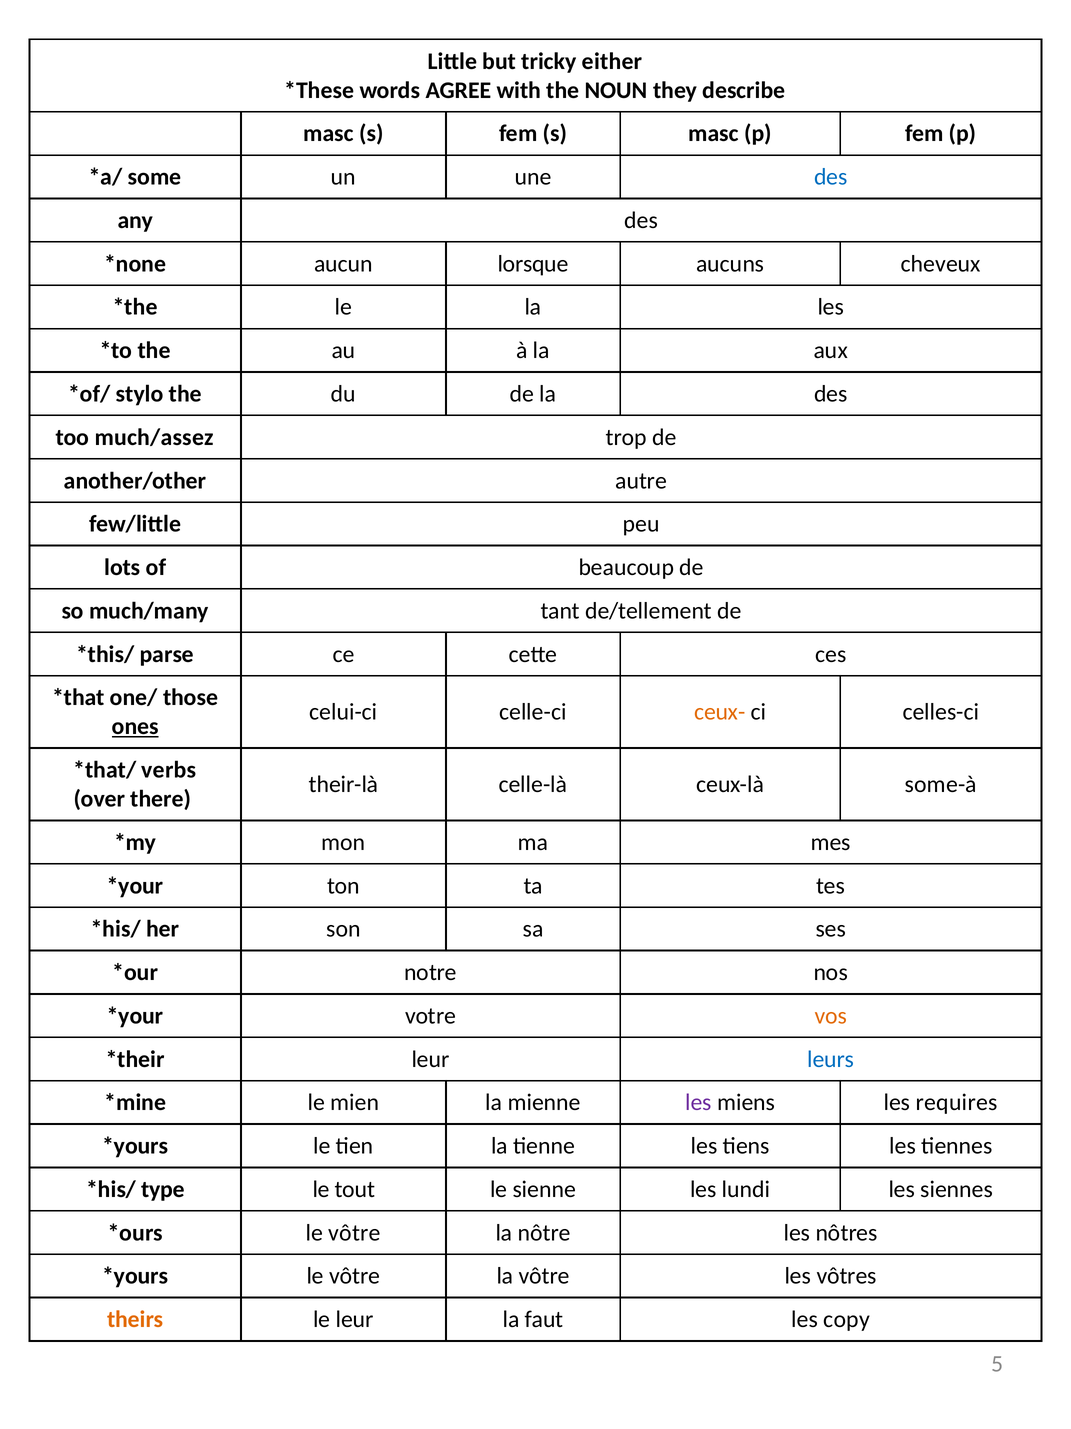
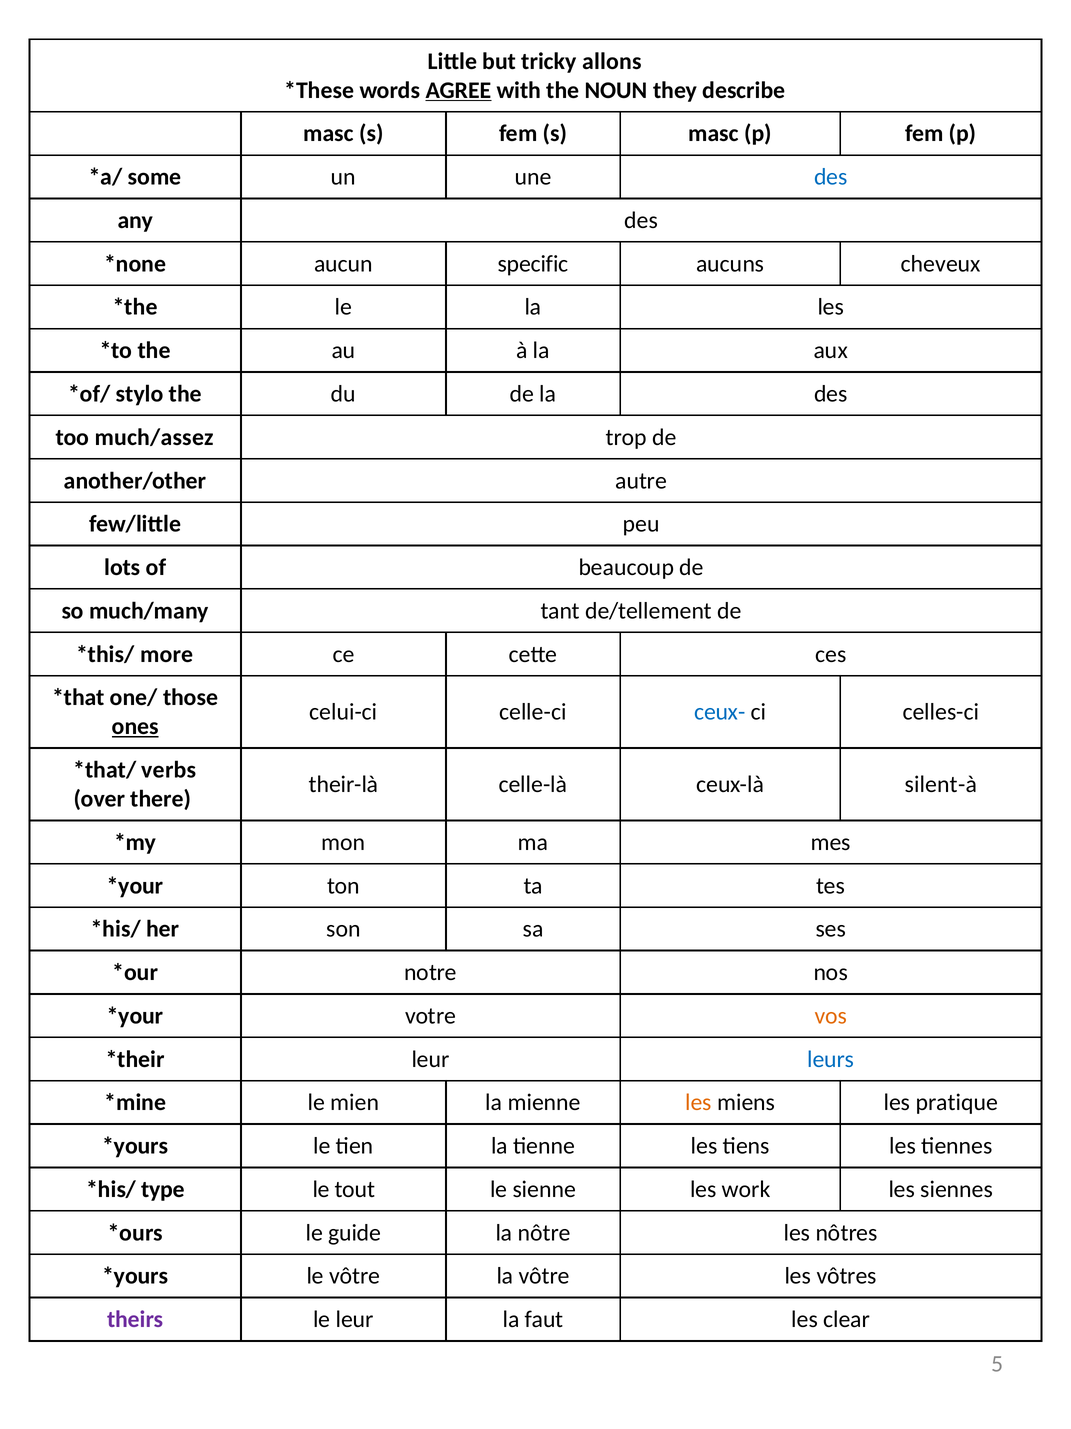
either: either -> allons
AGREE underline: none -> present
lorsque: lorsque -> specific
parse: parse -> more
ceux- colour: orange -> blue
some-à: some-à -> silent-à
les at (699, 1102) colour: purple -> orange
requires: requires -> pratique
lundi: lundi -> work
vôtre at (355, 1232): vôtre -> guide
theirs colour: orange -> purple
copy: copy -> clear
